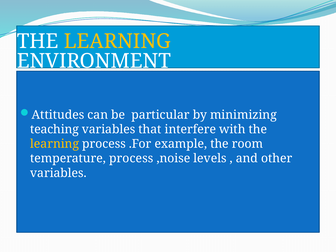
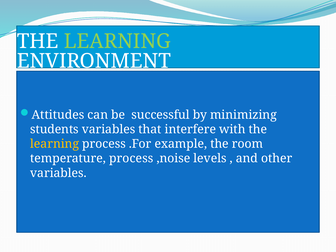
LEARNING at (117, 41) colour: yellow -> light green
particular: particular -> successful
teaching: teaching -> students
